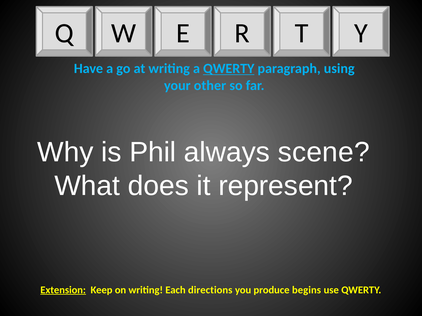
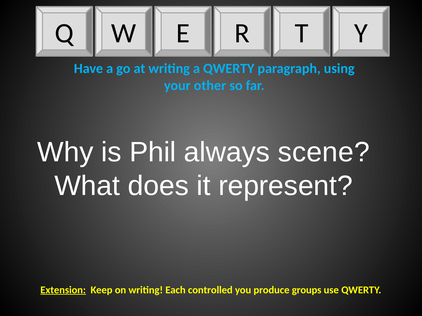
QWERTY at (229, 69) underline: present -> none
directions: directions -> controlled
begins: begins -> groups
